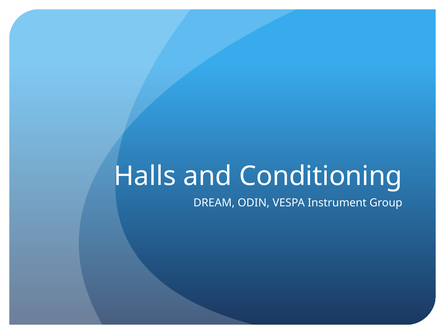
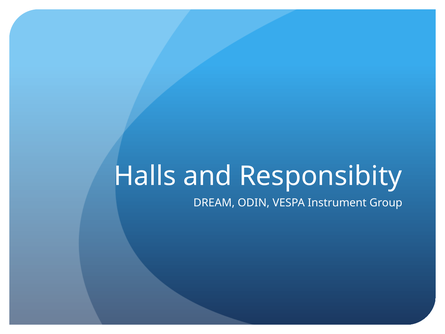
Conditioning: Conditioning -> Responsibity
